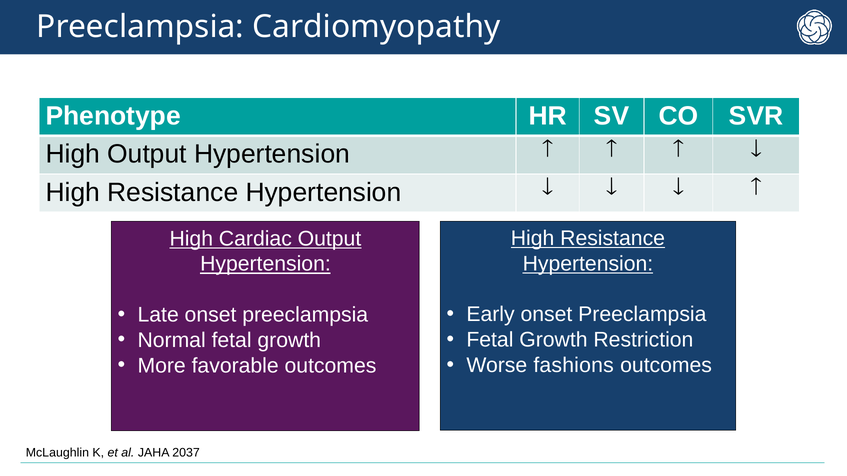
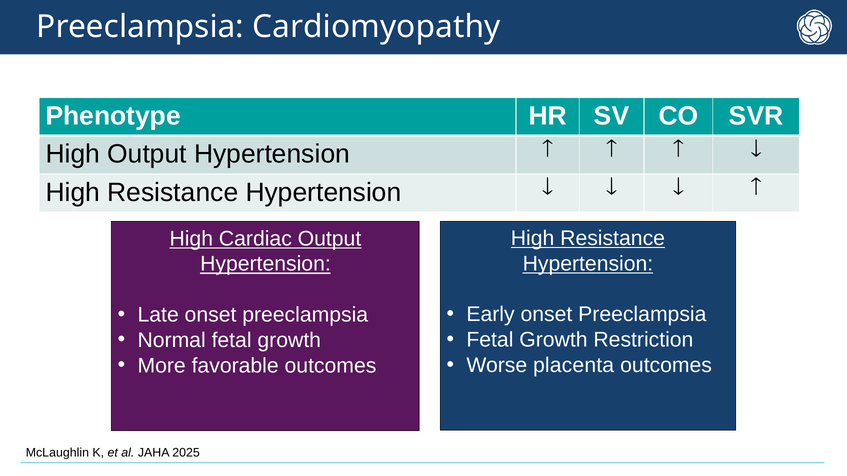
fashions: fashions -> placenta
2037: 2037 -> 2025
